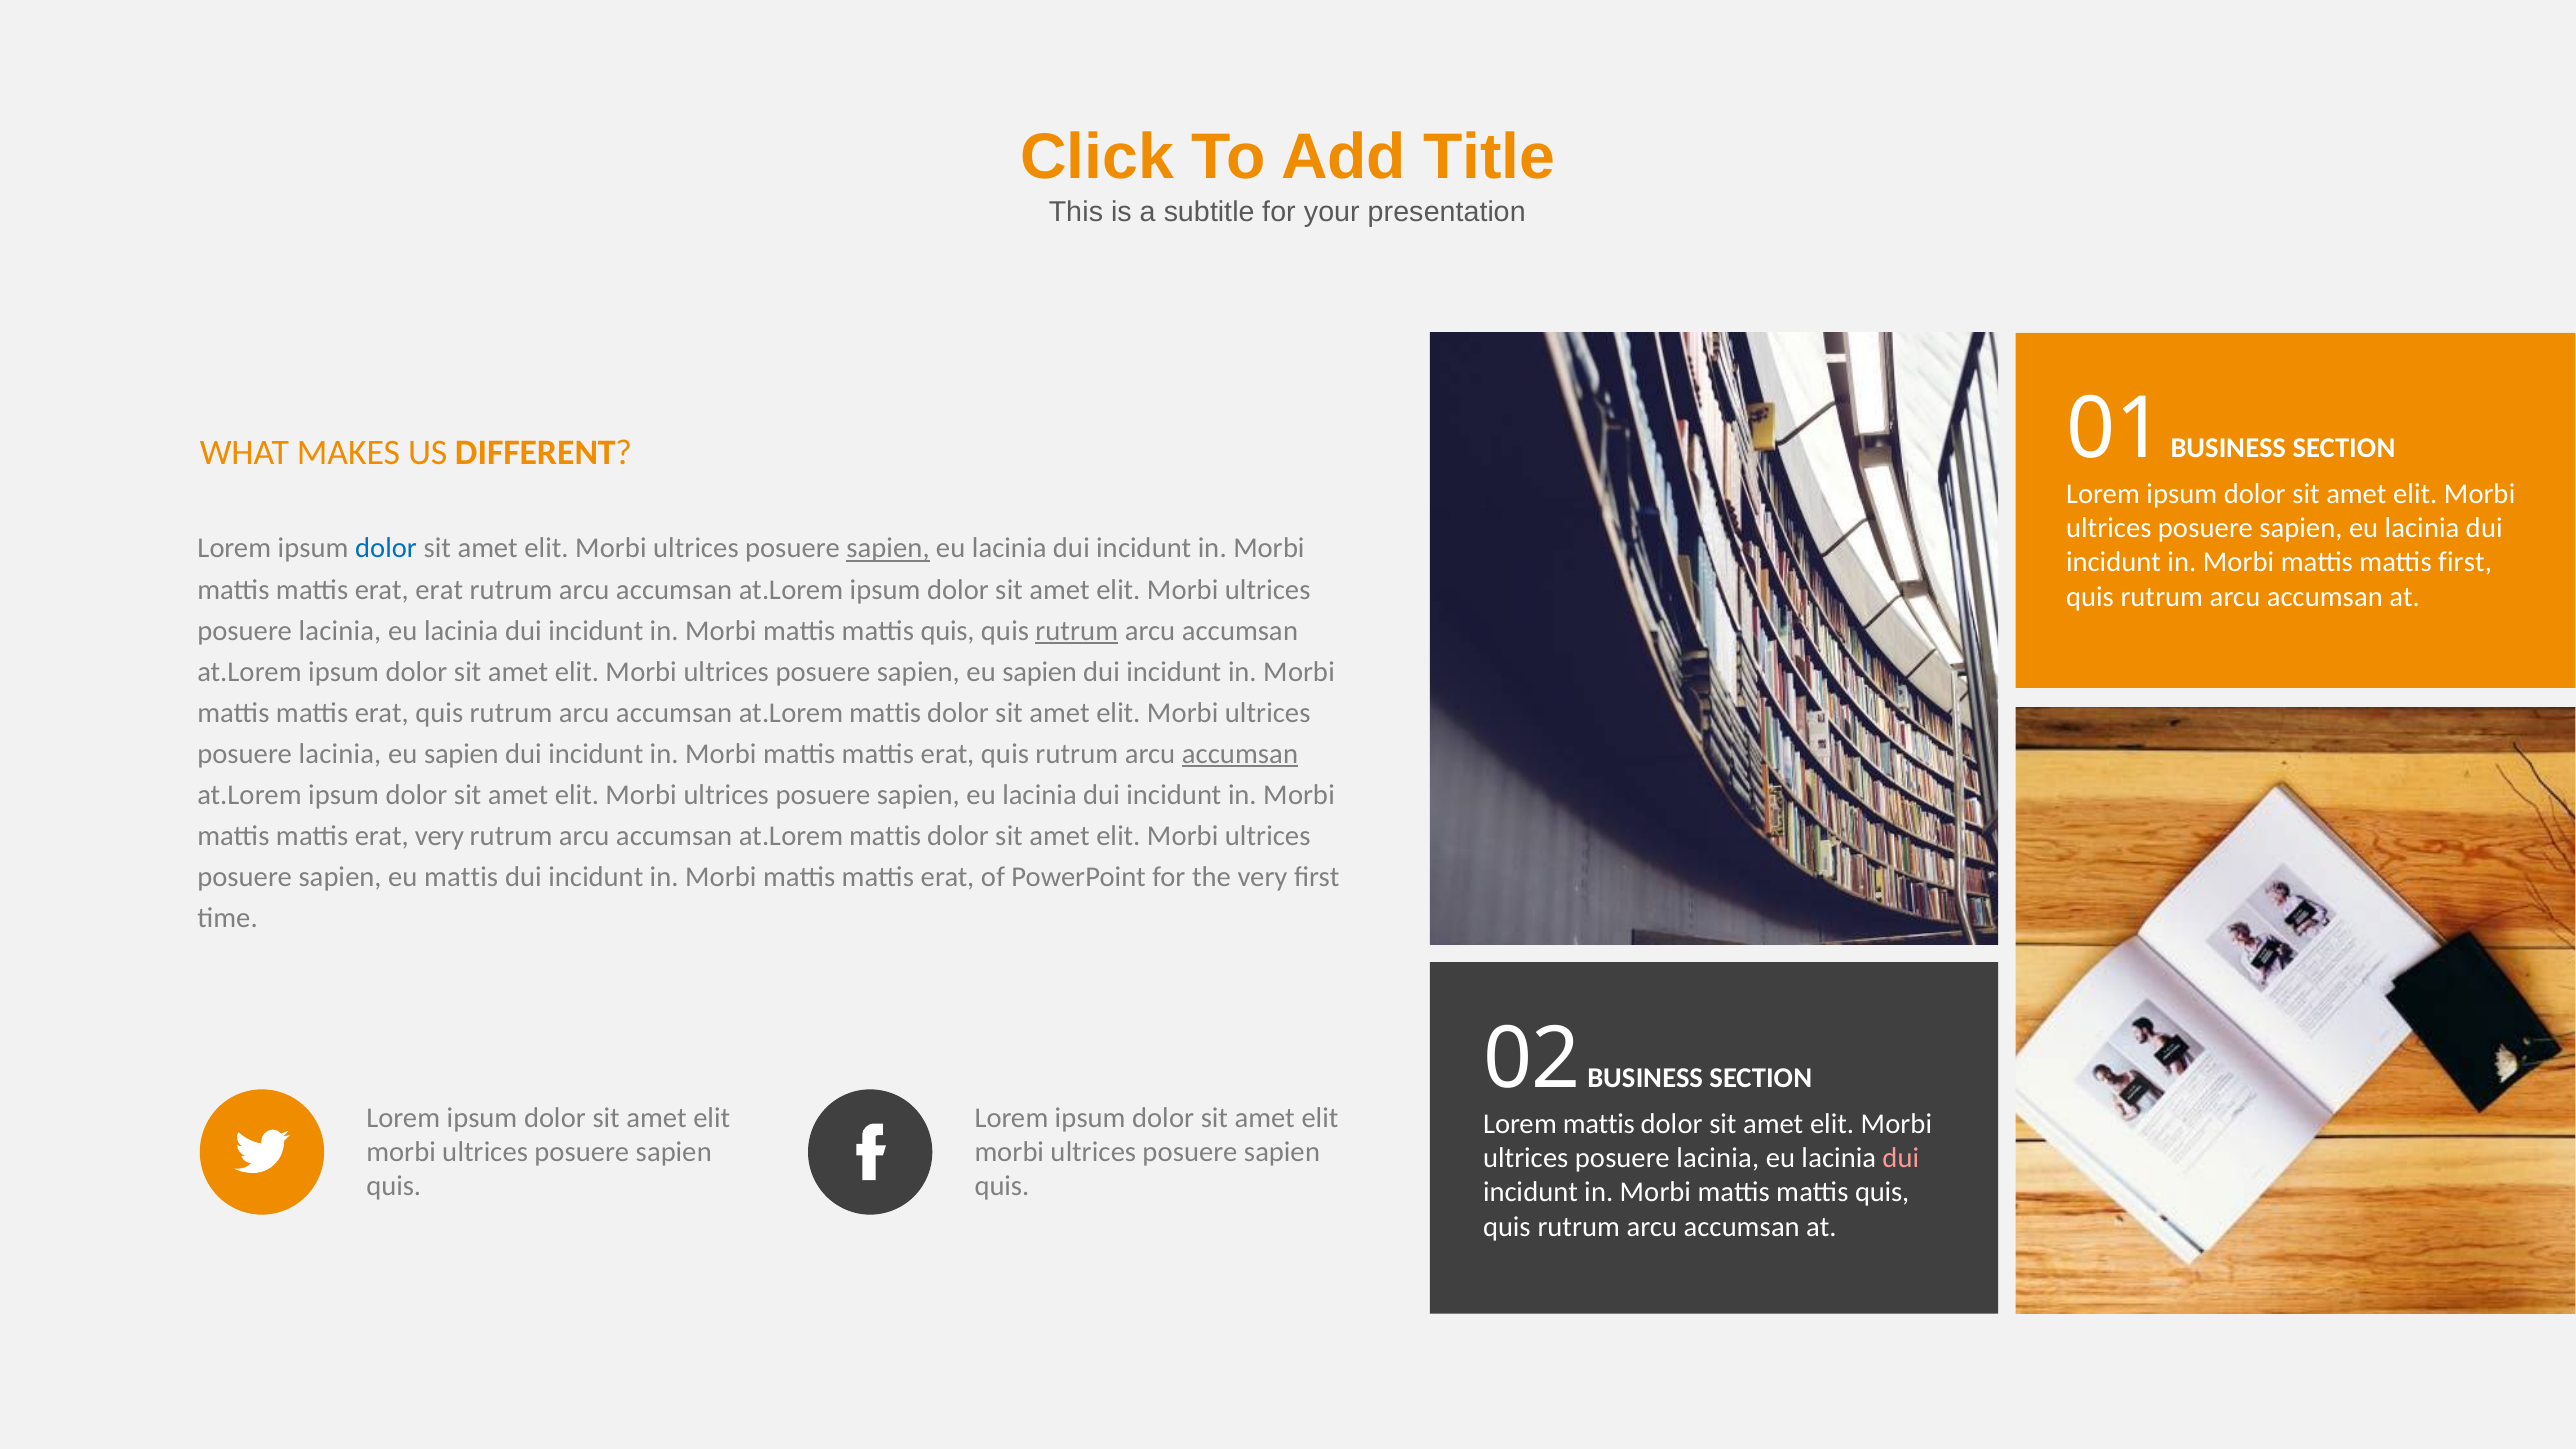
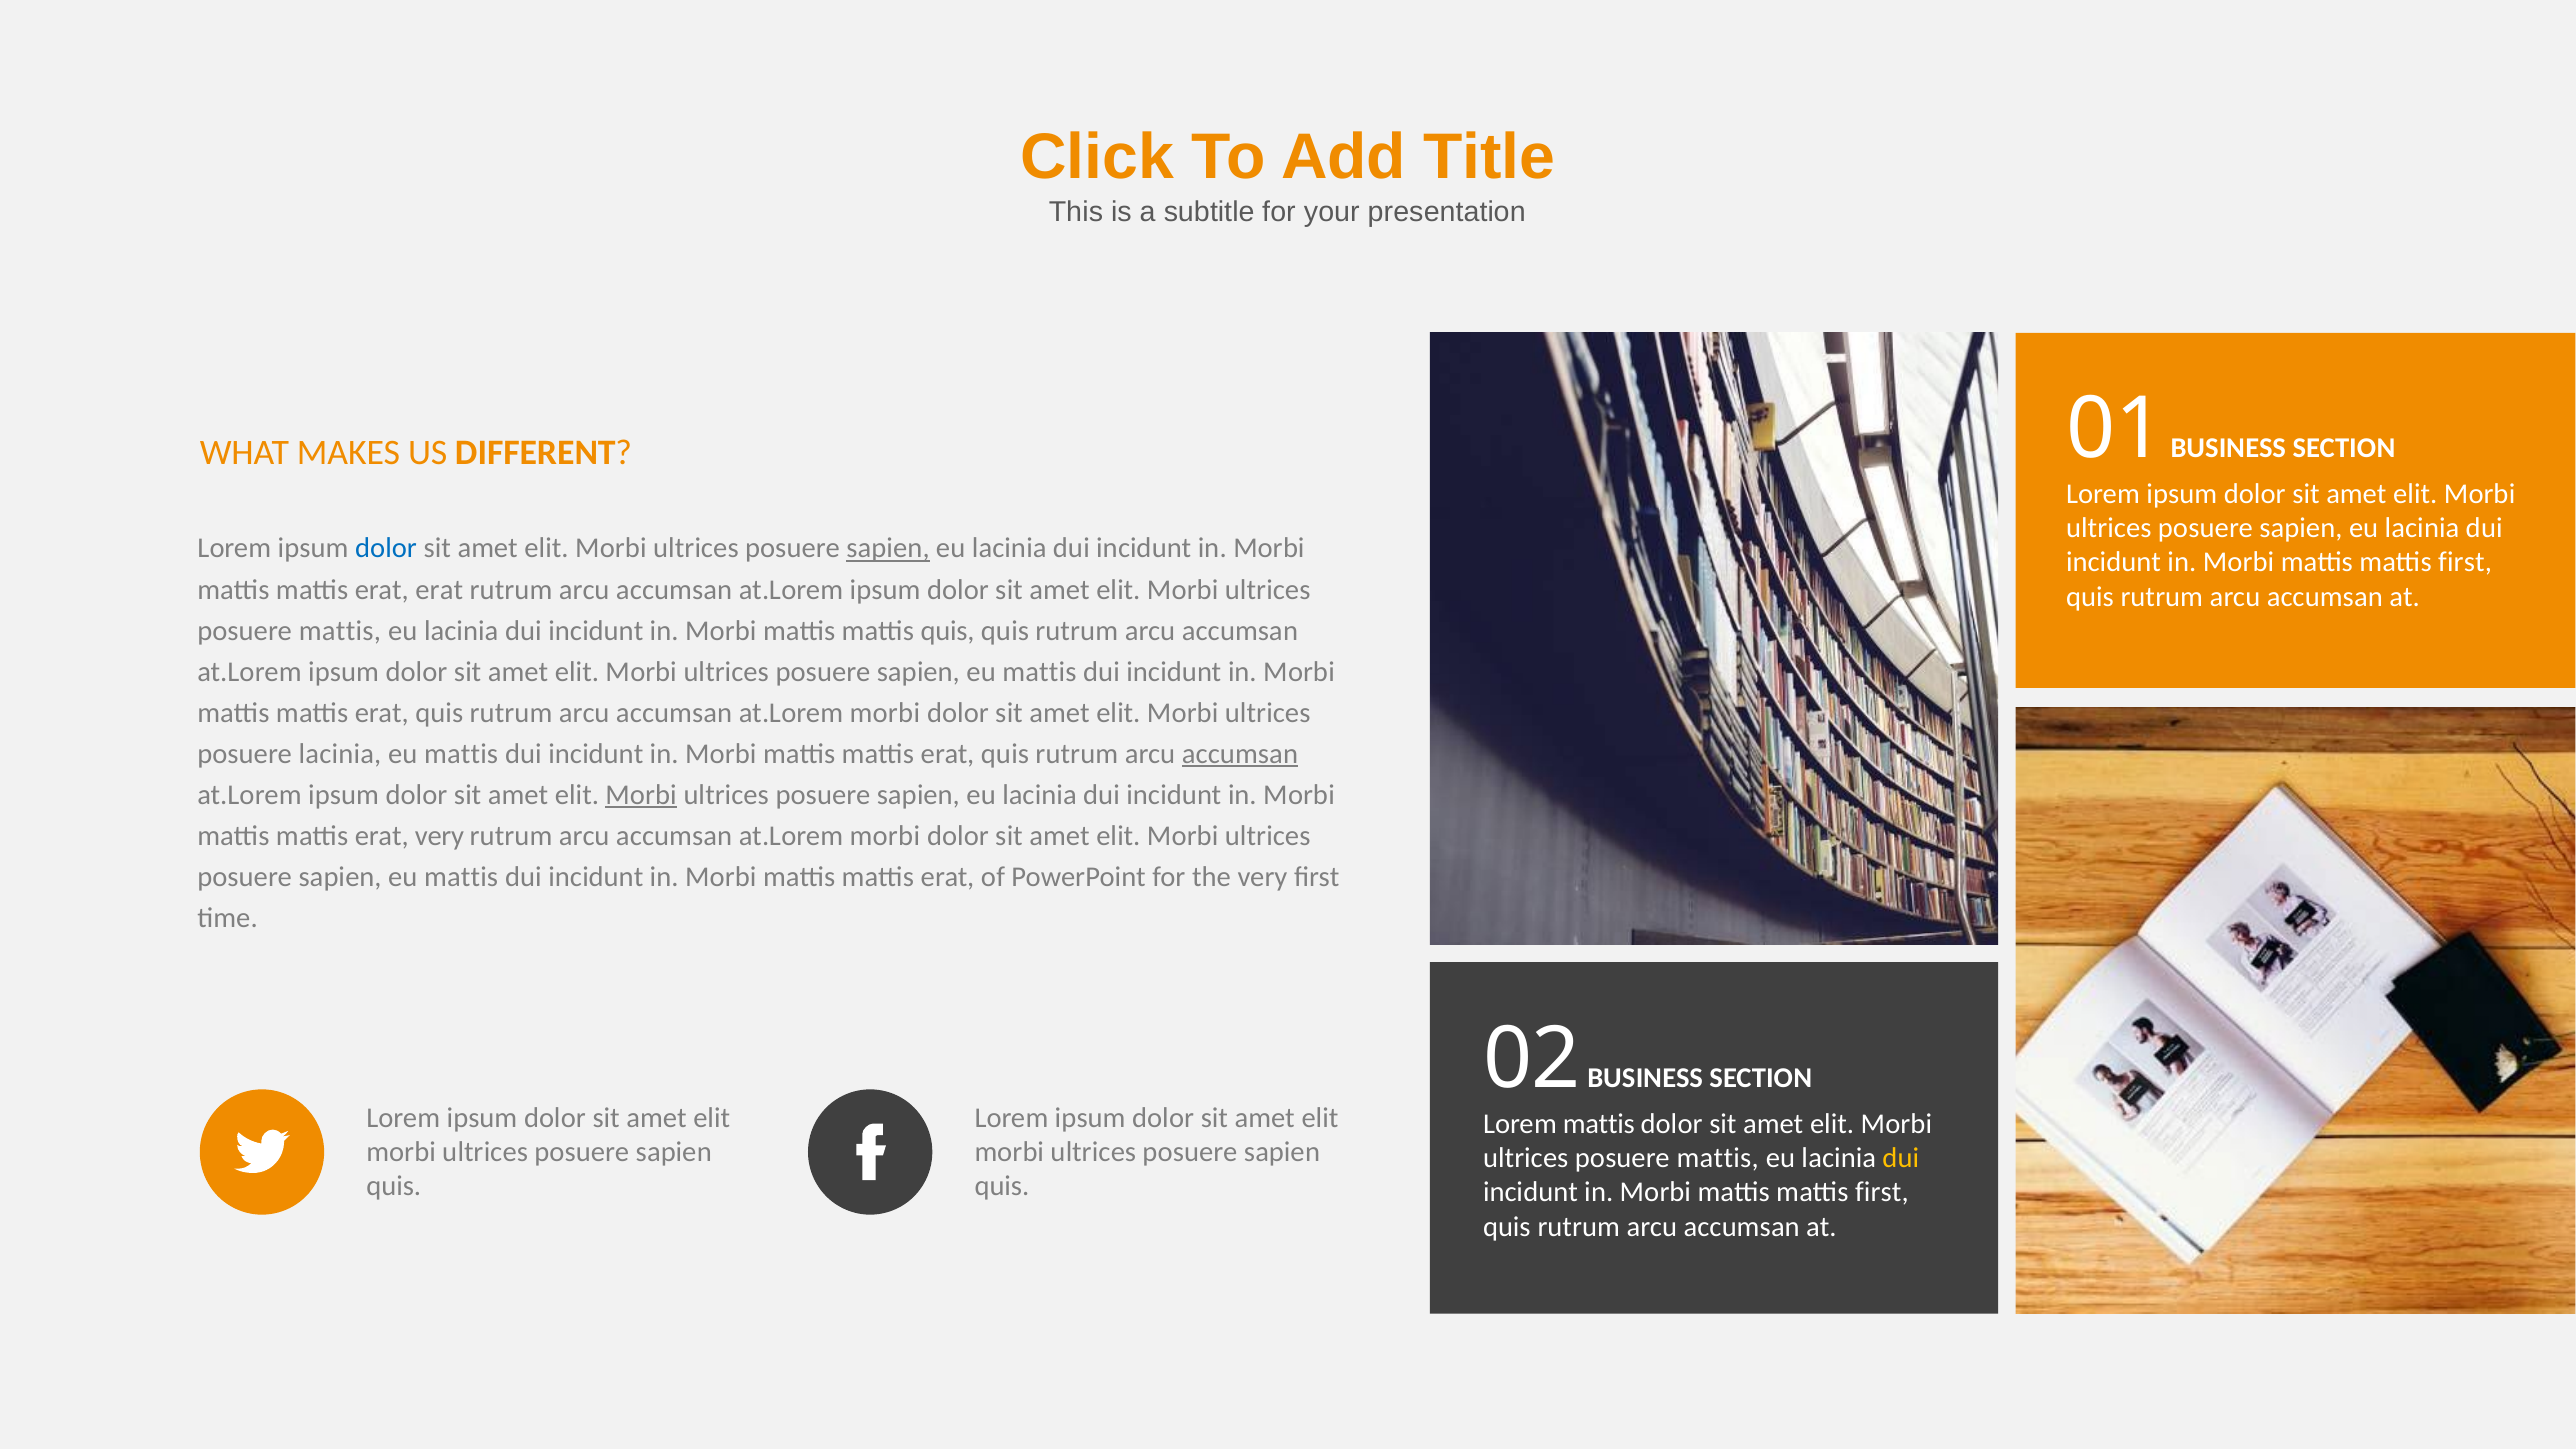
lacinia at (340, 631): lacinia -> mattis
rutrum at (1077, 631) underline: present -> none
sapien at (1040, 672): sapien -> mattis
mattis at (885, 713): mattis -> morbi
sapien at (461, 754): sapien -> mattis
Morbi at (641, 795) underline: none -> present
mattis at (885, 836): mattis -> morbi
lacinia at (1718, 1158): lacinia -> mattis
dui at (1901, 1158) colour: pink -> yellow
quis at (1882, 1192): quis -> first
